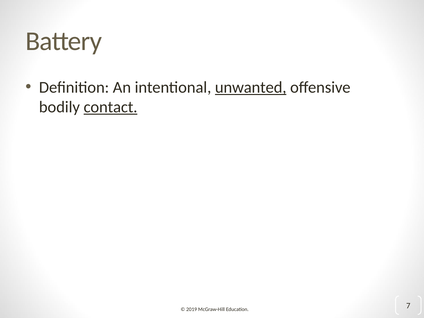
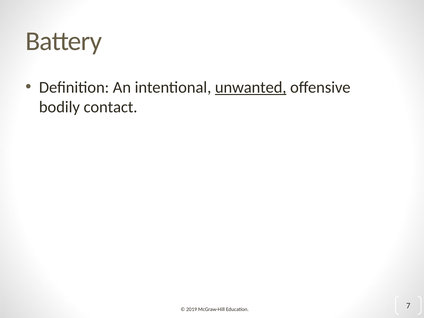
contact underline: present -> none
